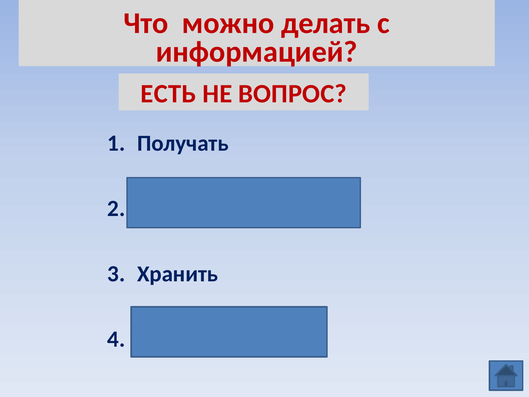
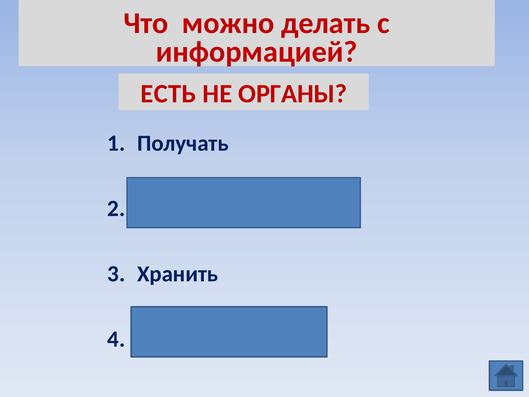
ВОПРОС: ВОПРОС -> ОРГАНЫ
